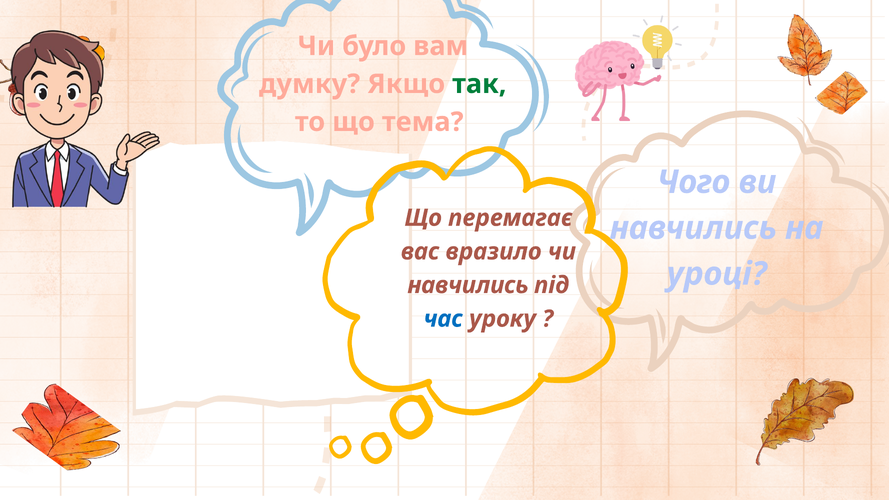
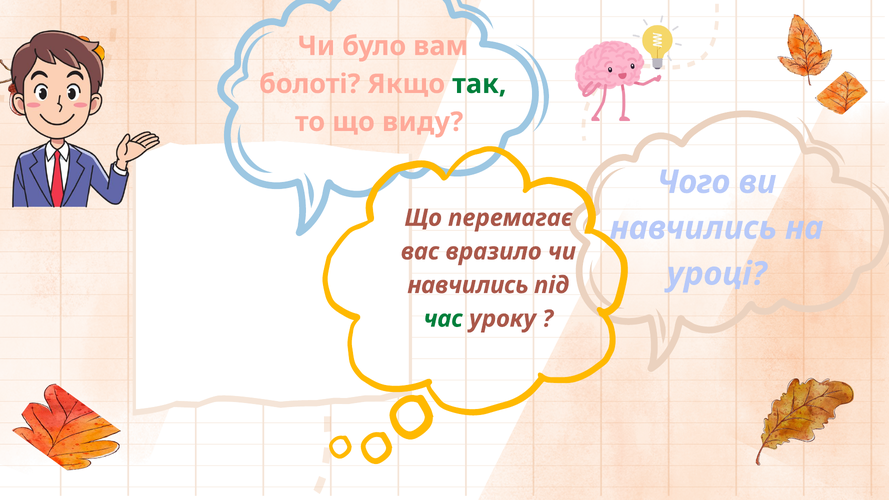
думку: думку -> болоті
тема: тема -> виду
час colour: blue -> green
